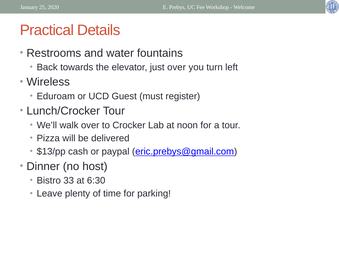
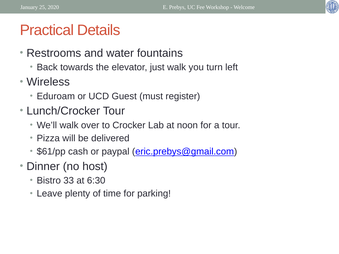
just over: over -> walk
$13/pp: $13/pp -> $61/pp
